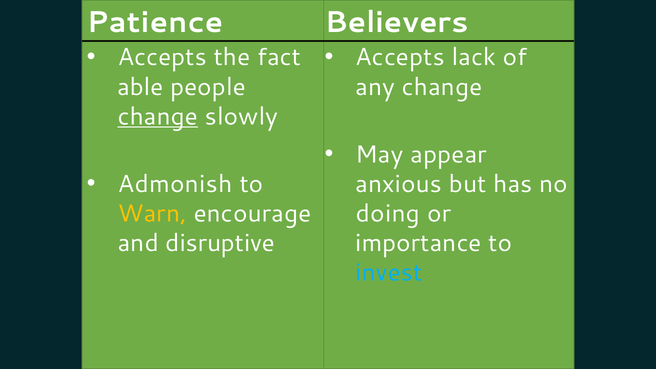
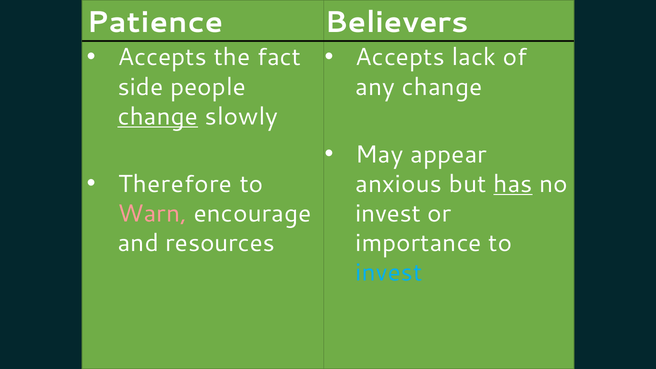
able: able -> side
Admonish: Admonish -> Therefore
has underline: none -> present
Warn colour: yellow -> pink
doing at (388, 213): doing -> invest
disruptive: disruptive -> resources
